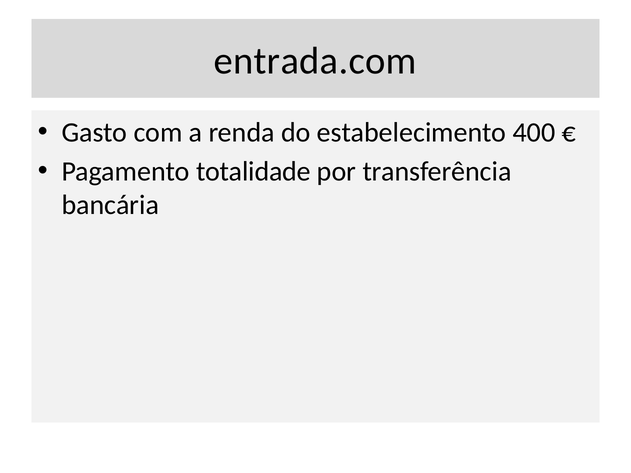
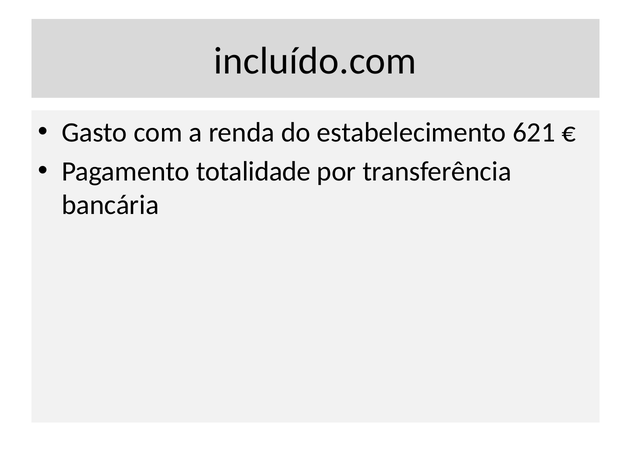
entrada.com: entrada.com -> incluído.com
400: 400 -> 621
